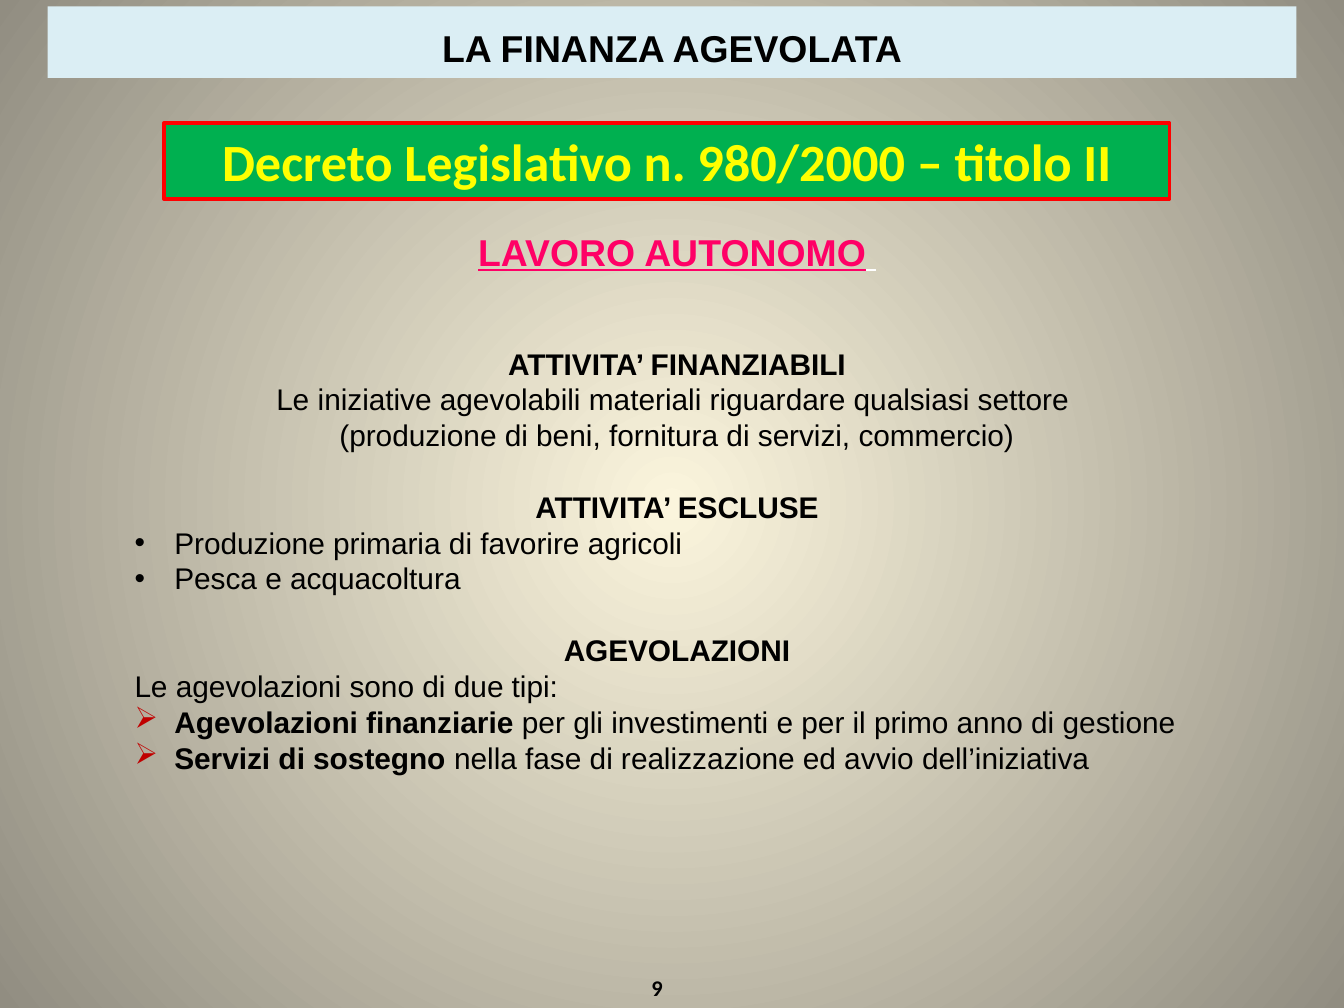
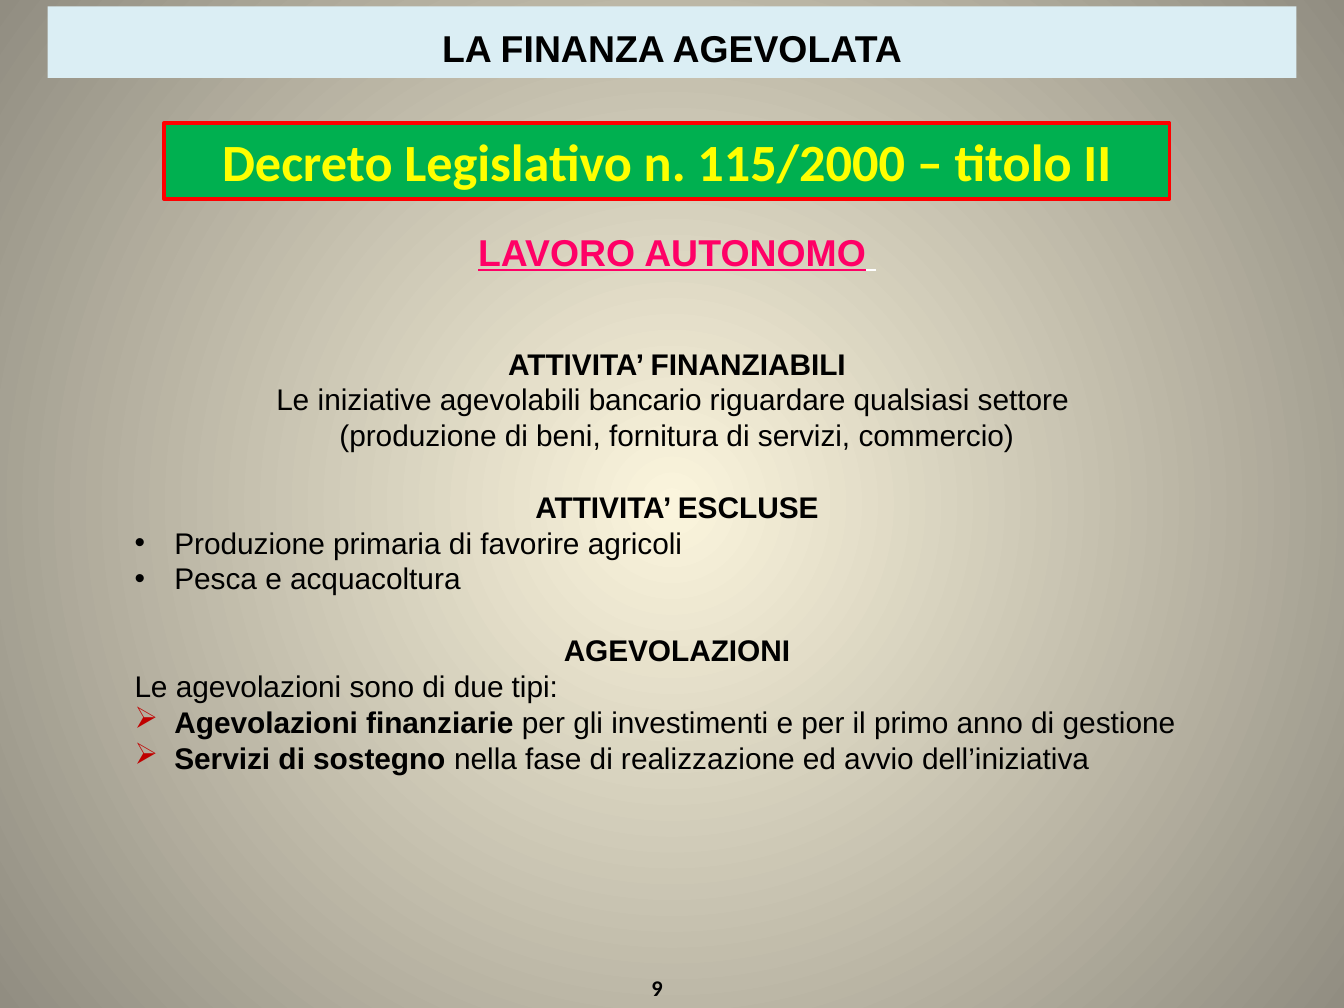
980/2000: 980/2000 -> 115/2000
materiali: materiali -> bancario
